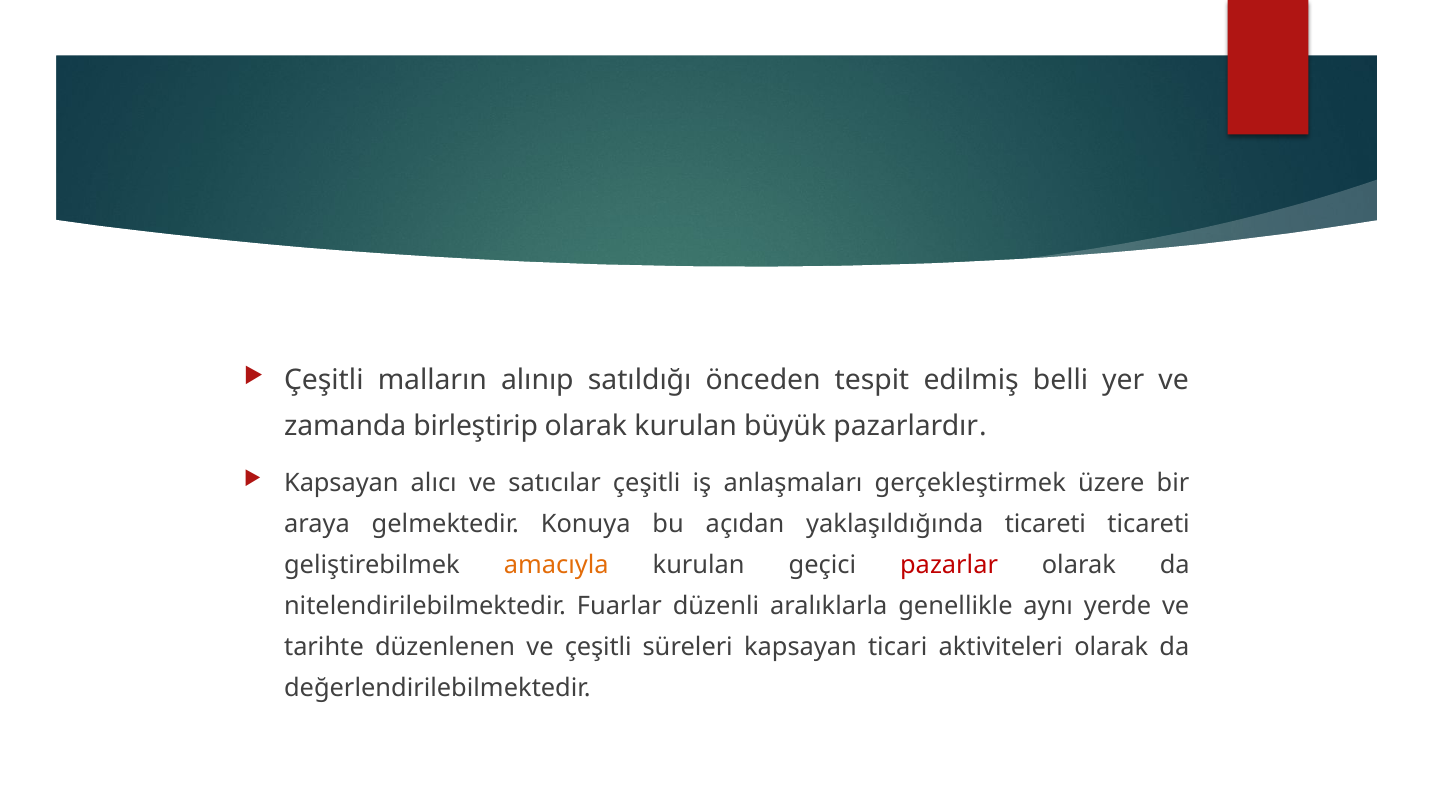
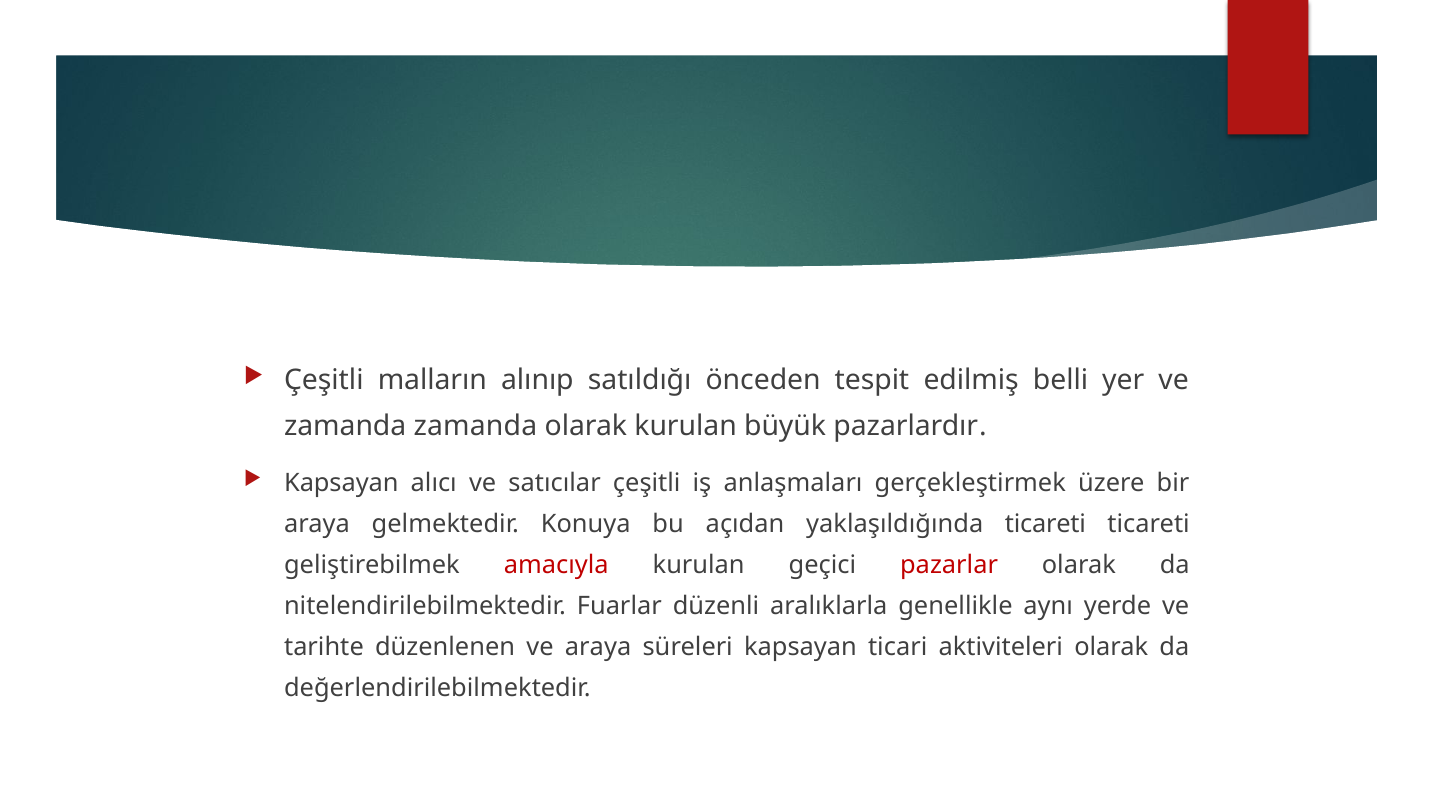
zamanda birleştirip: birleştirip -> zamanda
amacıyla colour: orange -> red
ve çeşitli: çeşitli -> araya
